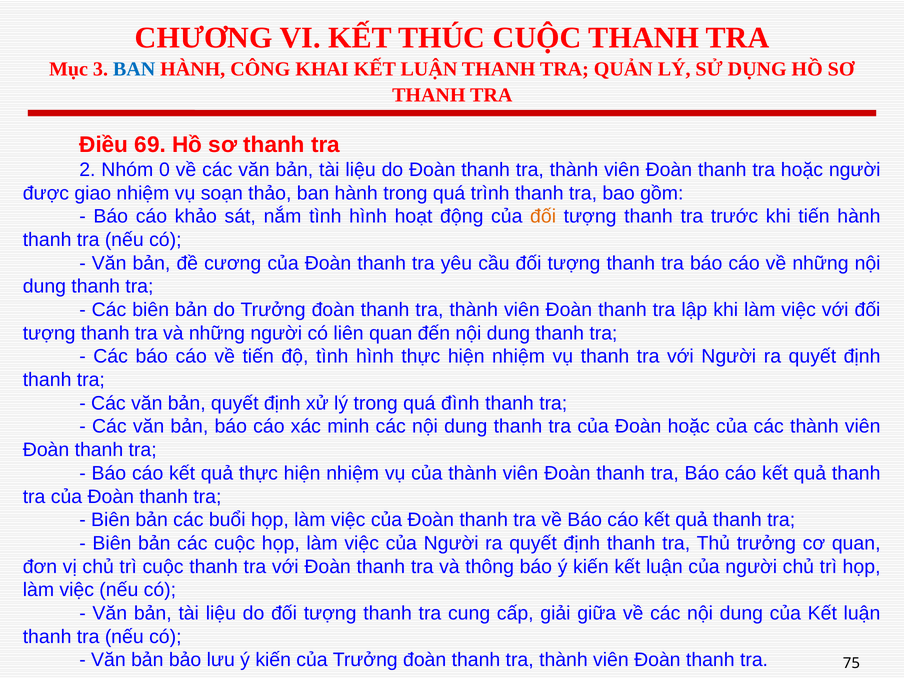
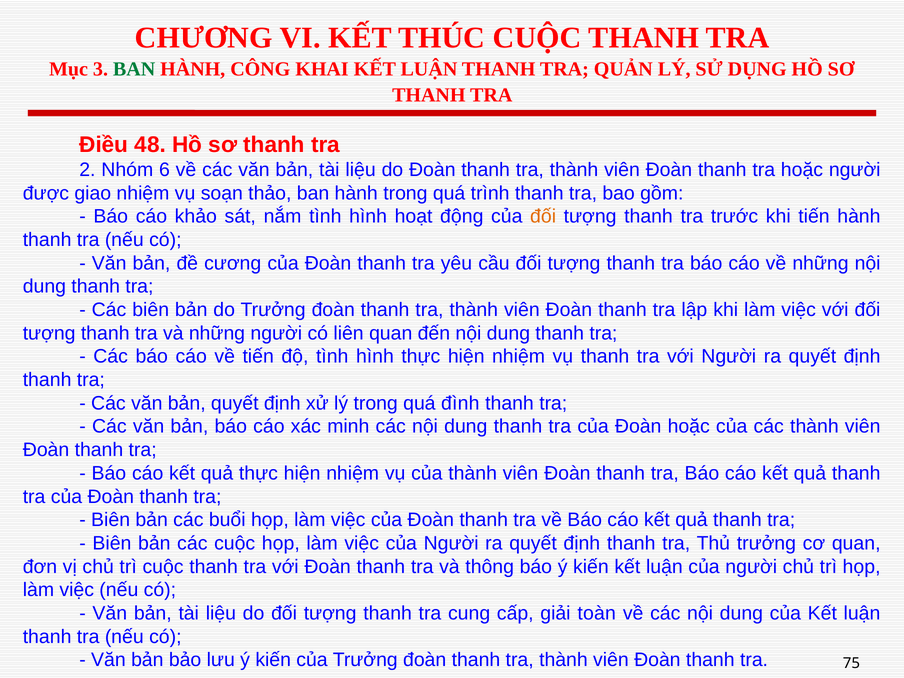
BAN at (134, 69) colour: blue -> green
69: 69 -> 48
0: 0 -> 6
giữa: giữa -> toàn
